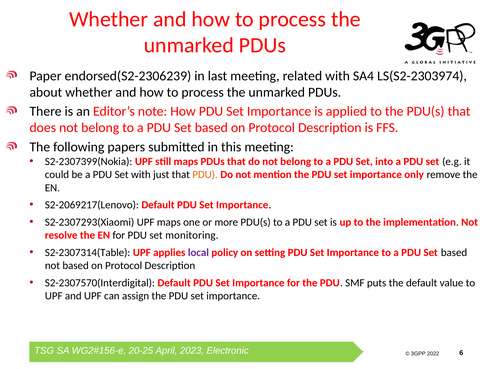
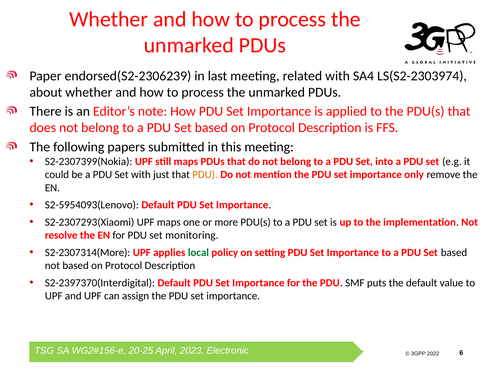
S2-2069217(Lenovo: S2-2069217(Lenovo -> S2-5954093(Lenovo
S2-2307314(Table: S2-2307314(Table -> S2-2307314(More
local colour: purple -> green
S2-2307570(Interdigital: S2-2307570(Interdigital -> S2-2397370(Interdigital
